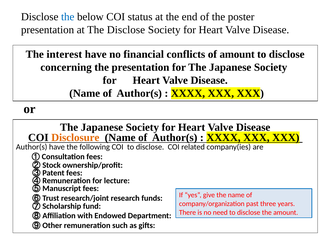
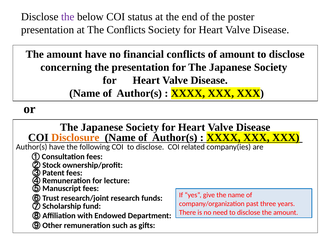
the at (68, 17) colour: blue -> purple
The Disclose: Disclose -> Conflicts
interest at (64, 54): interest -> amount
